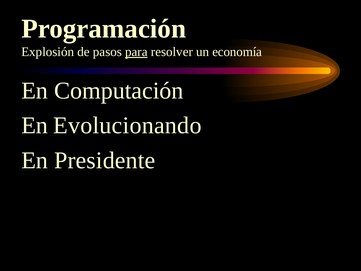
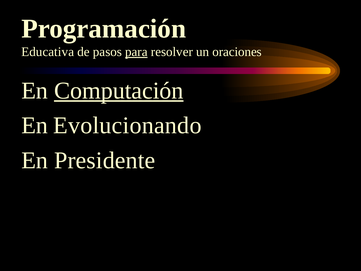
Explosión: Explosión -> Educativa
economía: economía -> oraciones
Computación underline: none -> present
